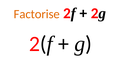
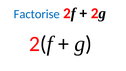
Factorise colour: orange -> blue
